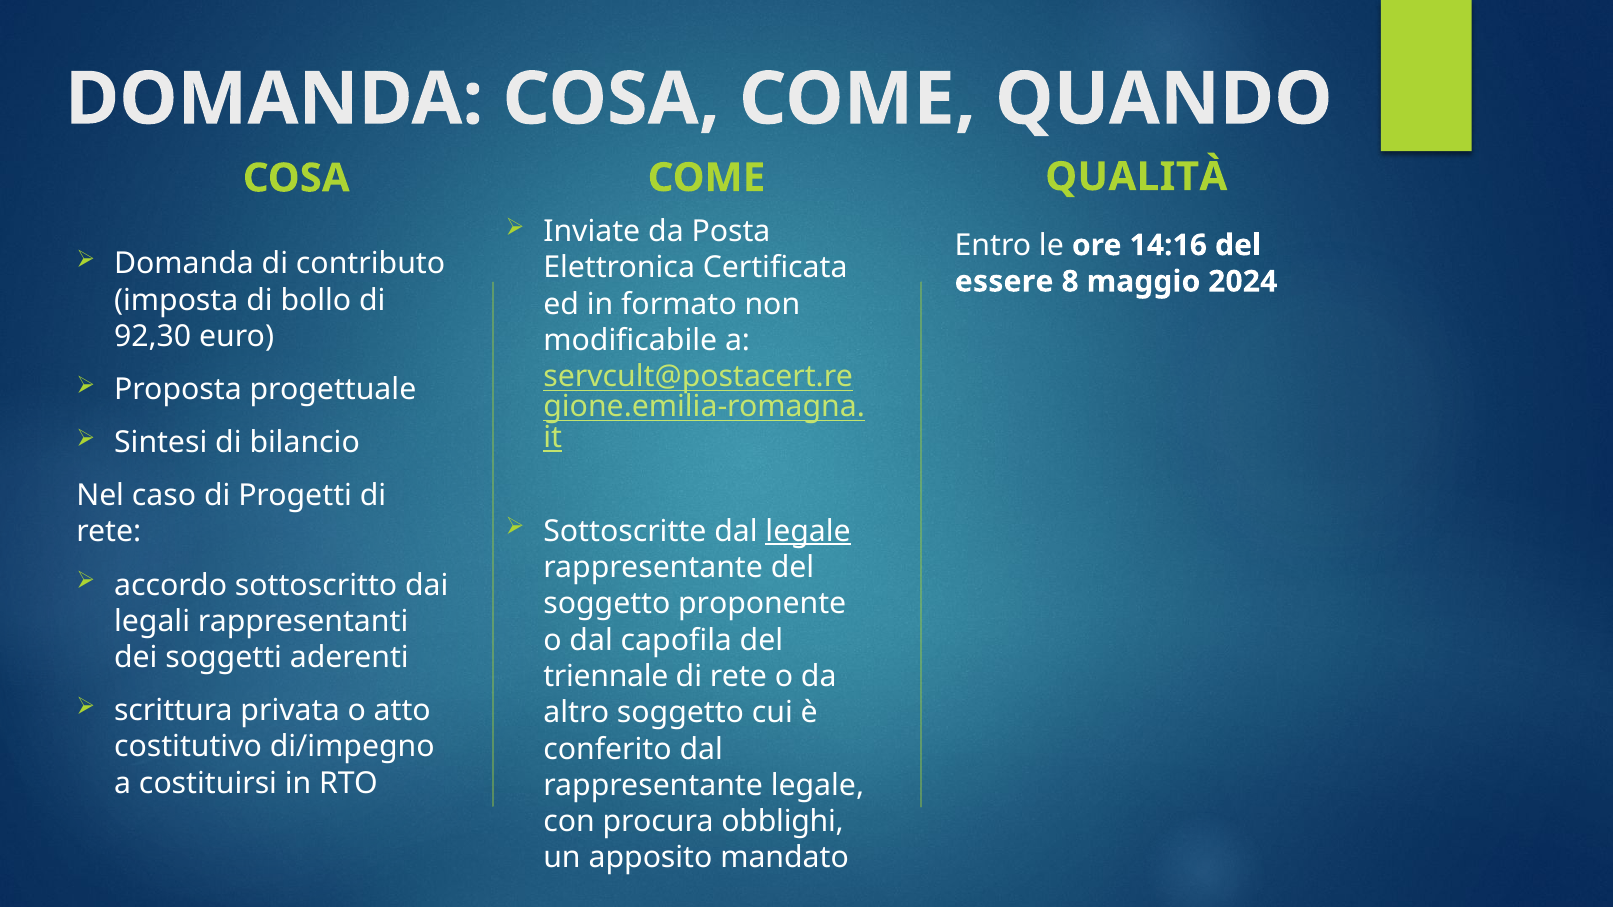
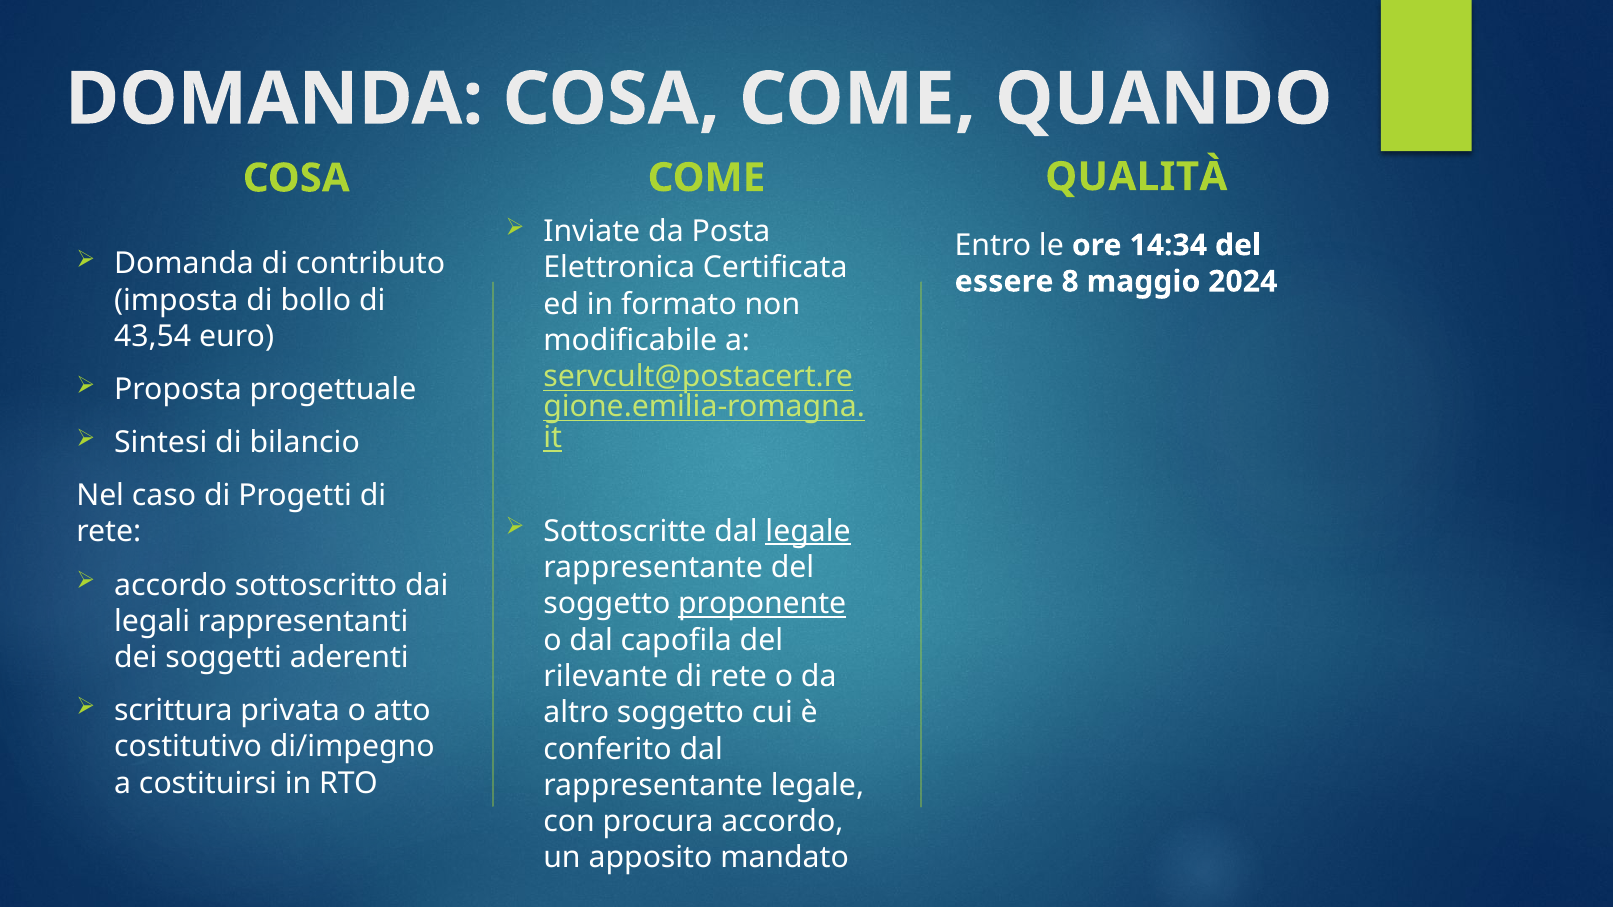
14:16: 14:16 -> 14:34
92,30: 92,30 -> 43,54
proponente underline: none -> present
triennale: triennale -> rilevante
procura obblighi: obblighi -> accordo
